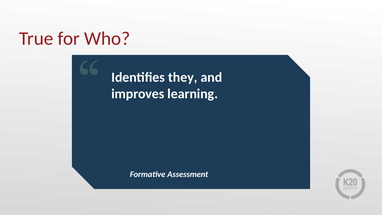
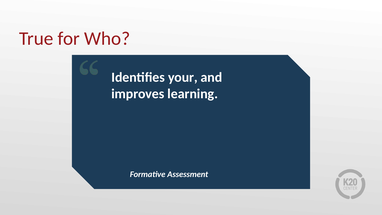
they: they -> your
